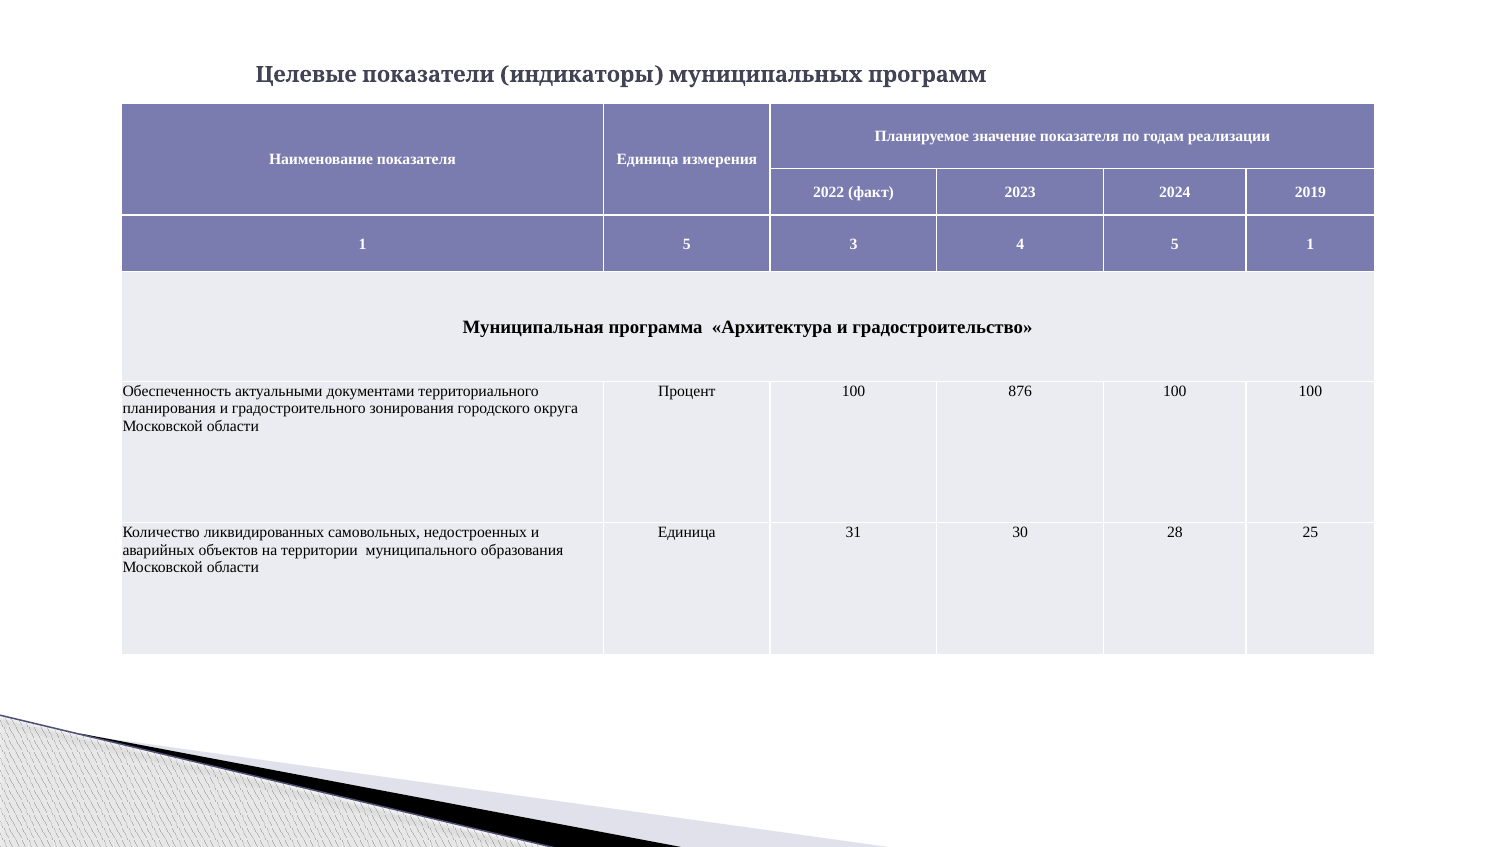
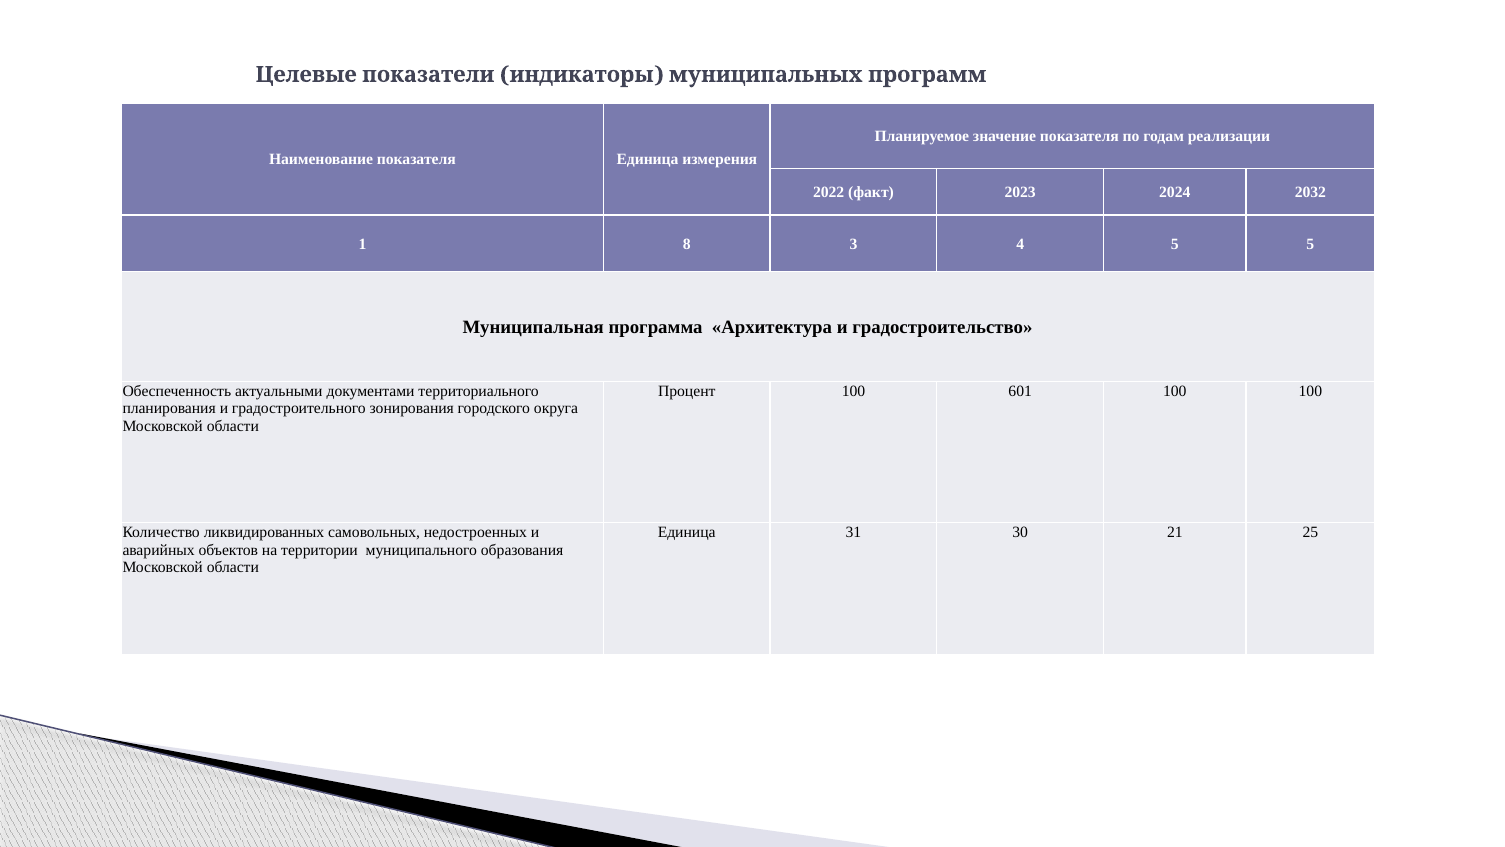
2019: 2019 -> 2032
1 5: 5 -> 8
5 1: 1 -> 5
876: 876 -> 601
28: 28 -> 21
